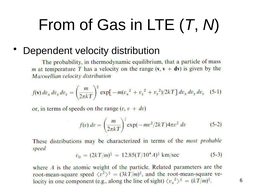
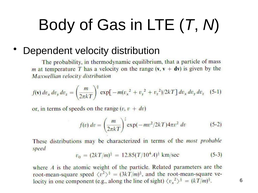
From: From -> Body
